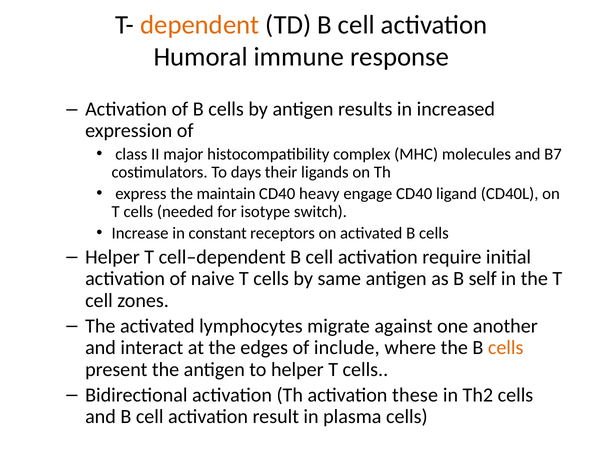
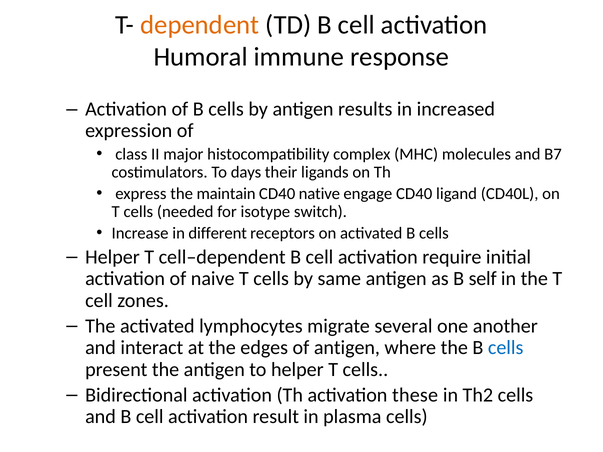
heavy: heavy -> native
constant: constant -> different
against: against -> several
of include: include -> antigen
cells at (506, 348) colour: orange -> blue
